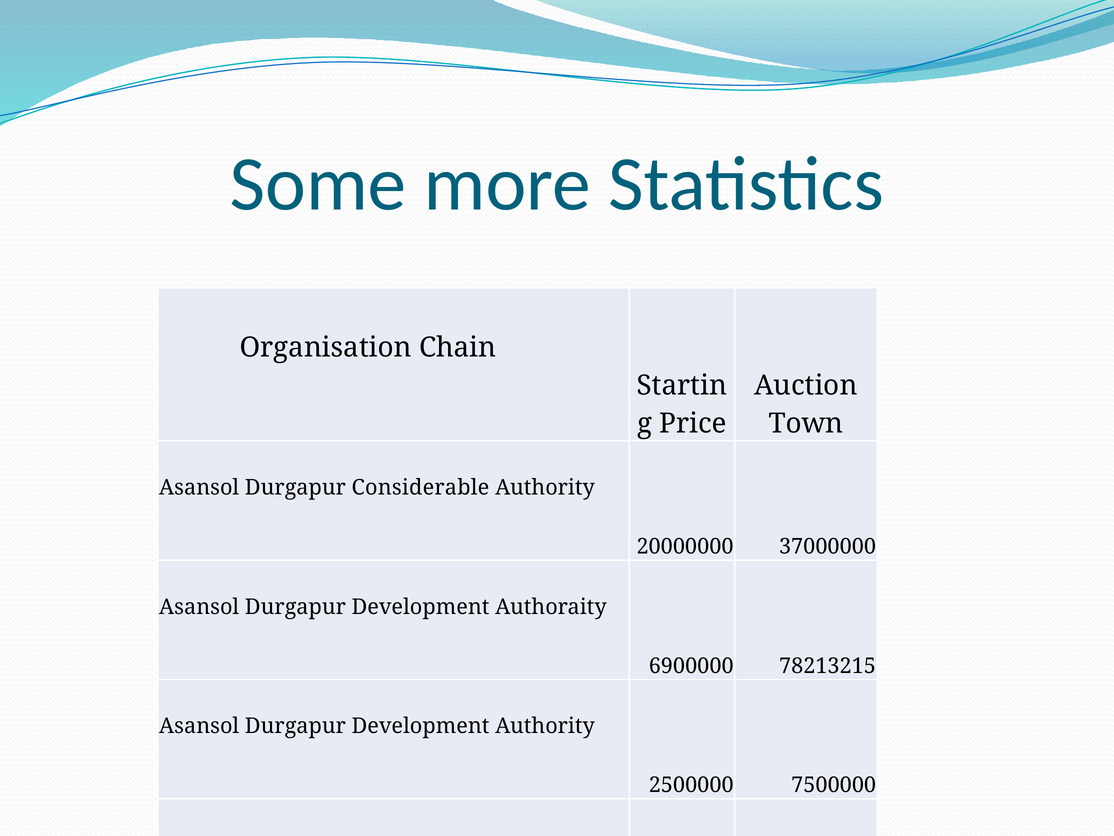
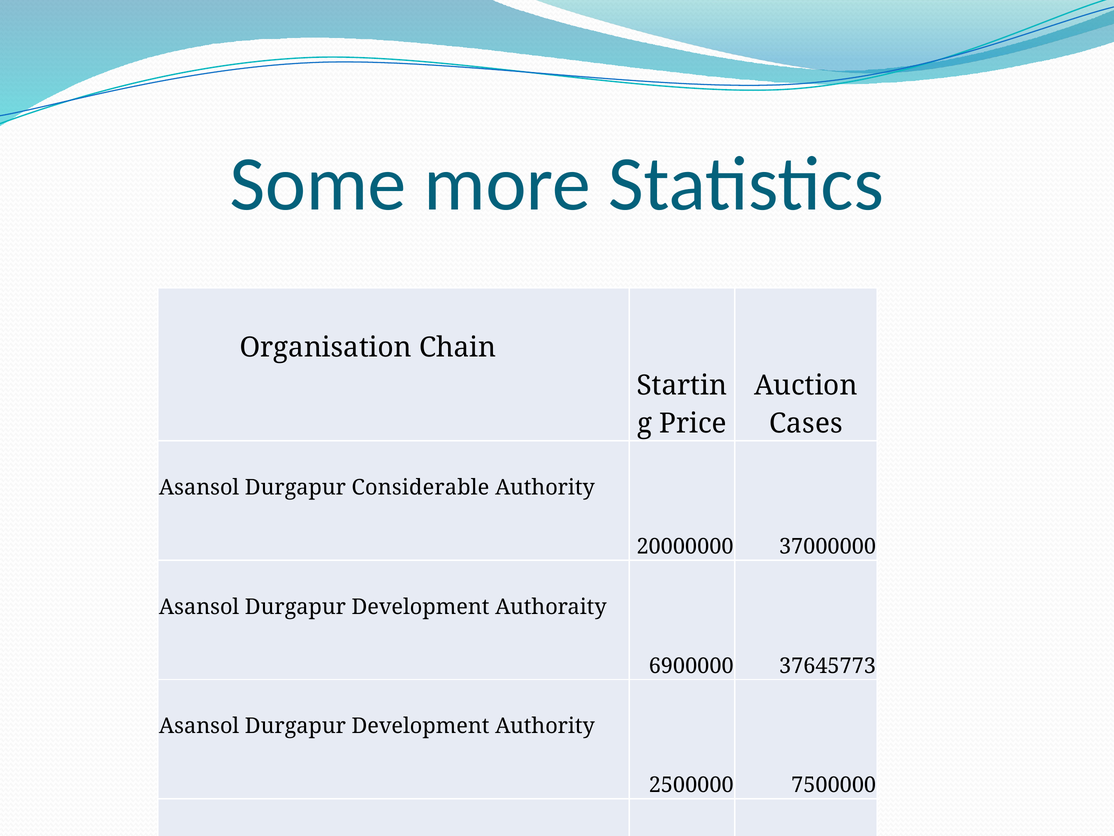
Town: Town -> Cases
78213215: 78213215 -> 37645773
